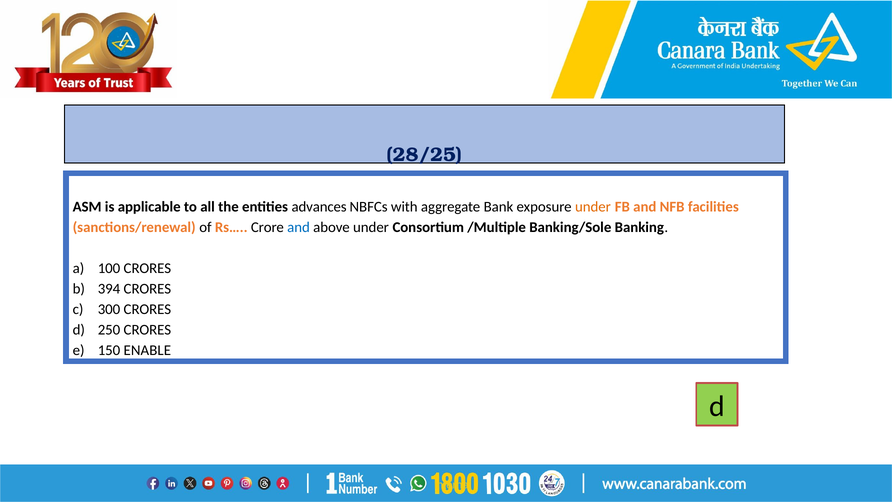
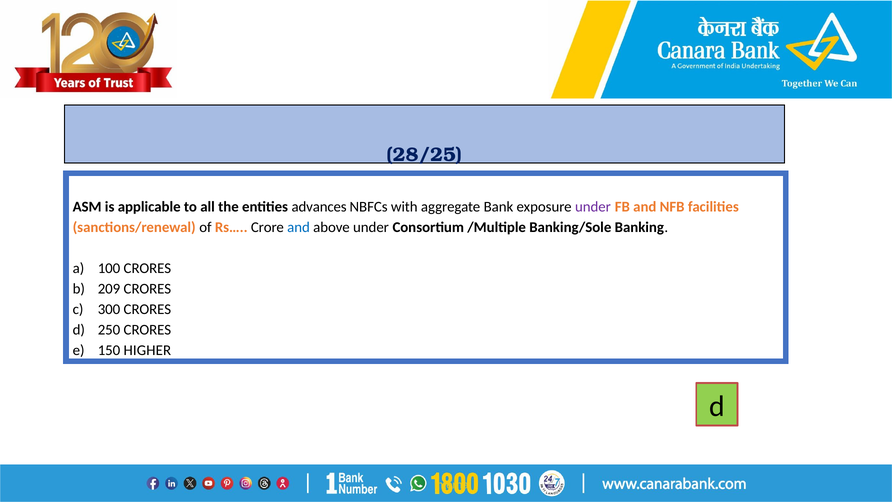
under at (593, 207) colour: orange -> purple
394: 394 -> 209
ENABLE: ENABLE -> HIGHER
